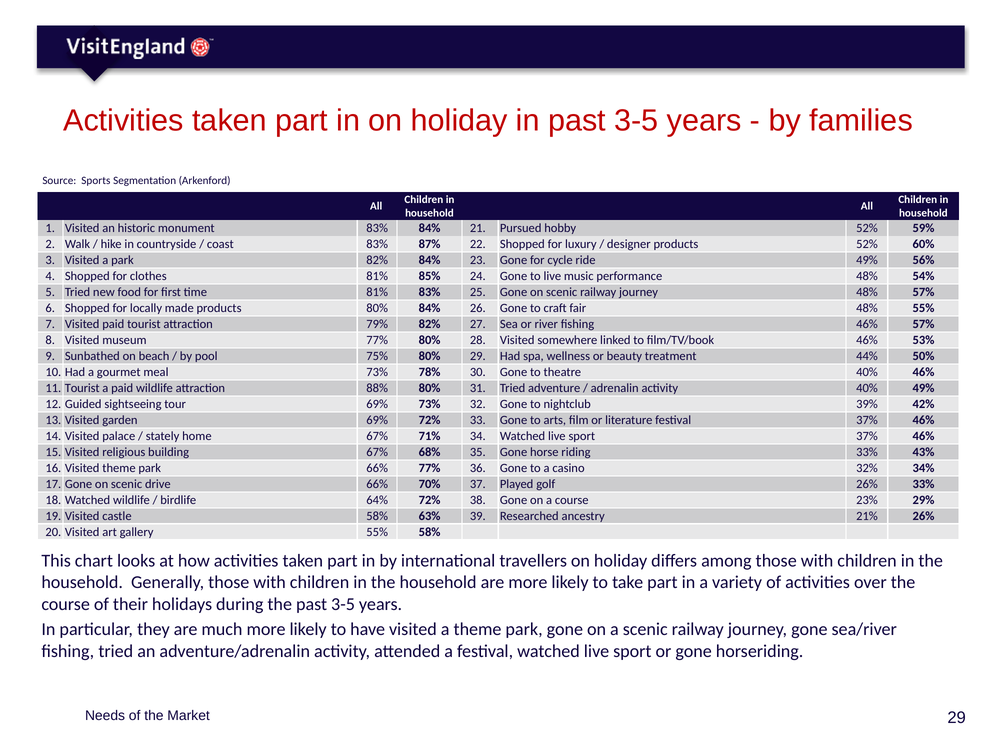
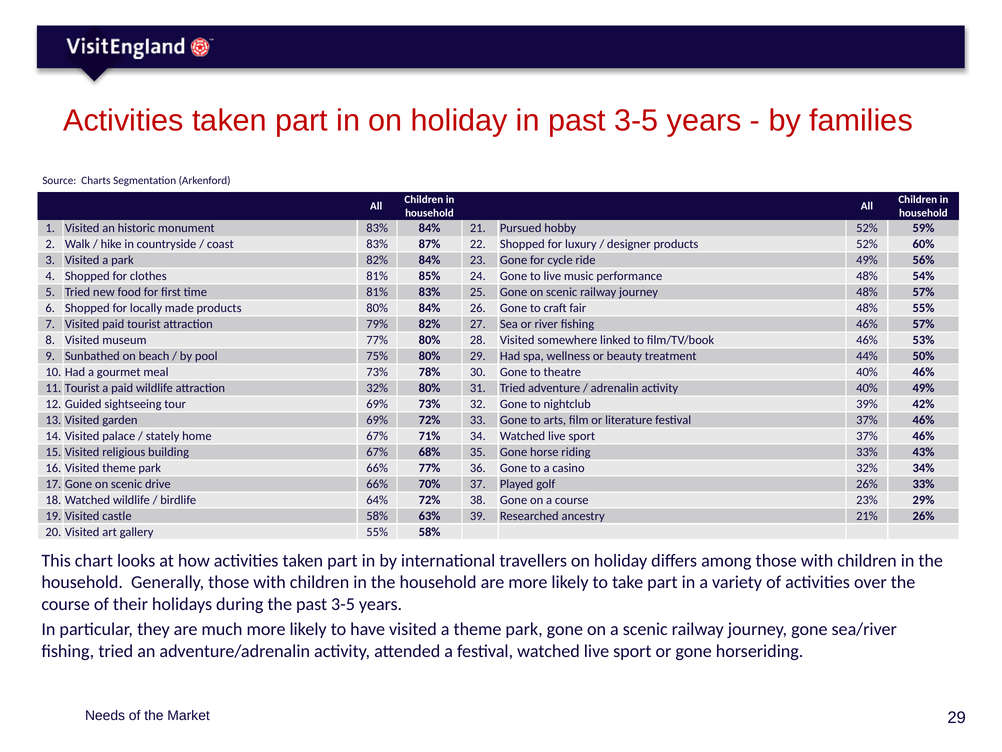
Sports: Sports -> Charts
attraction 88%: 88% -> 32%
